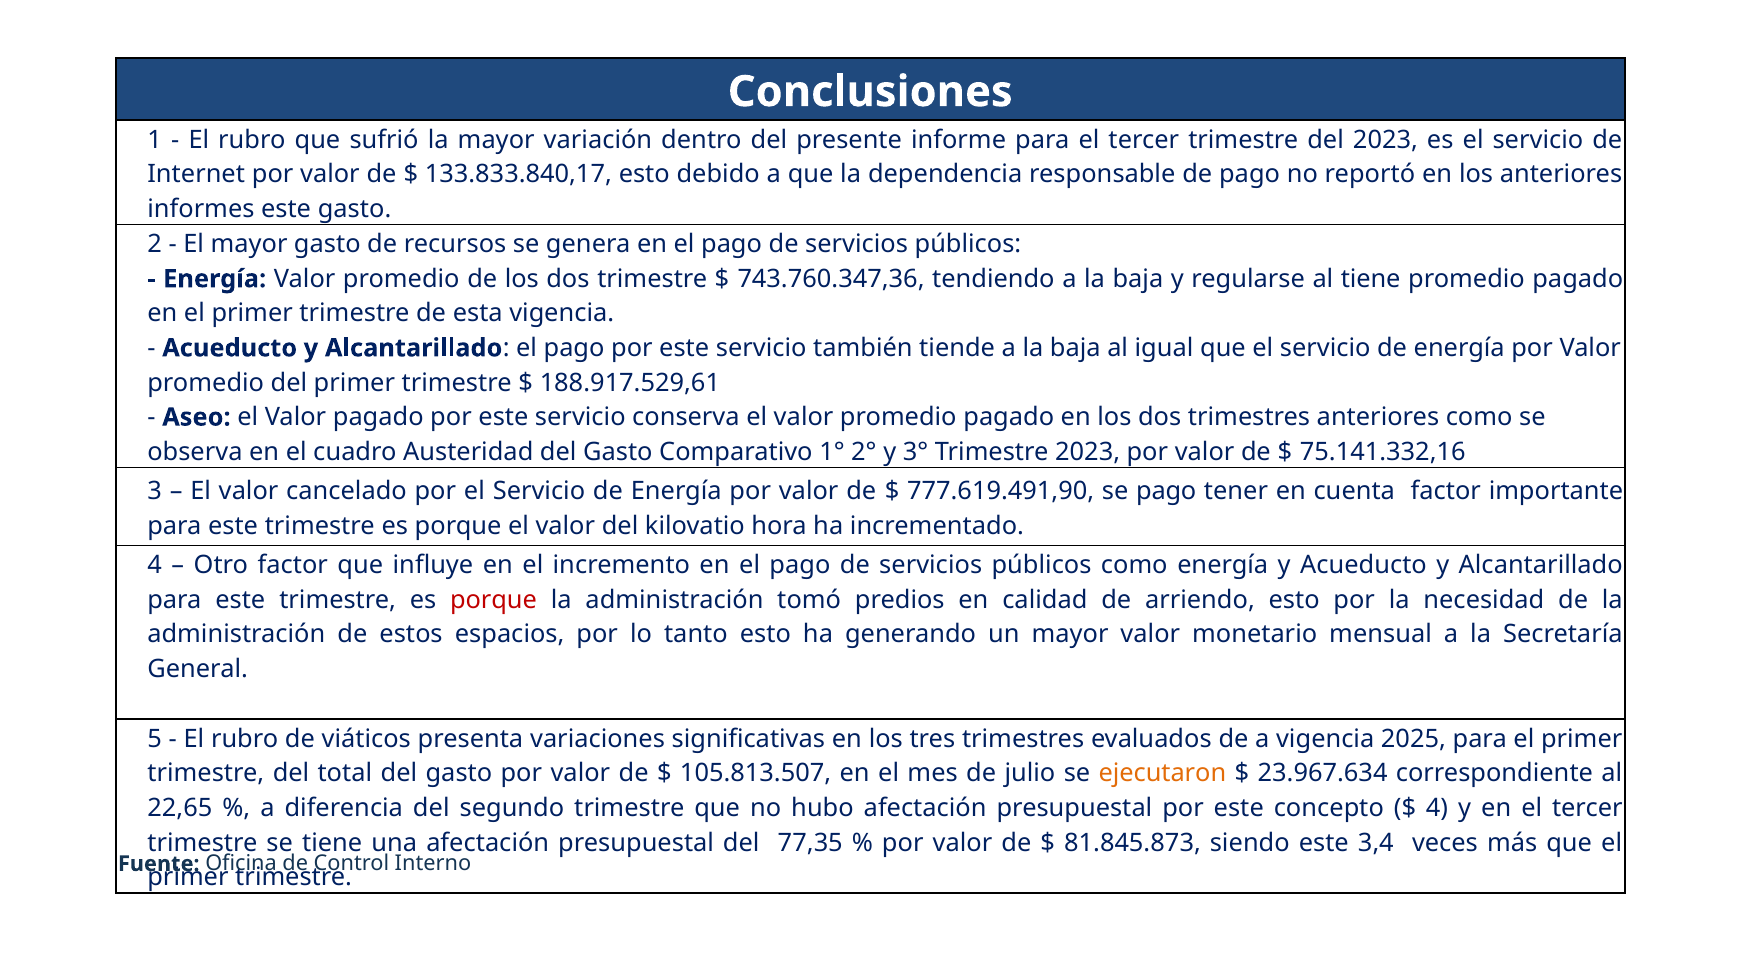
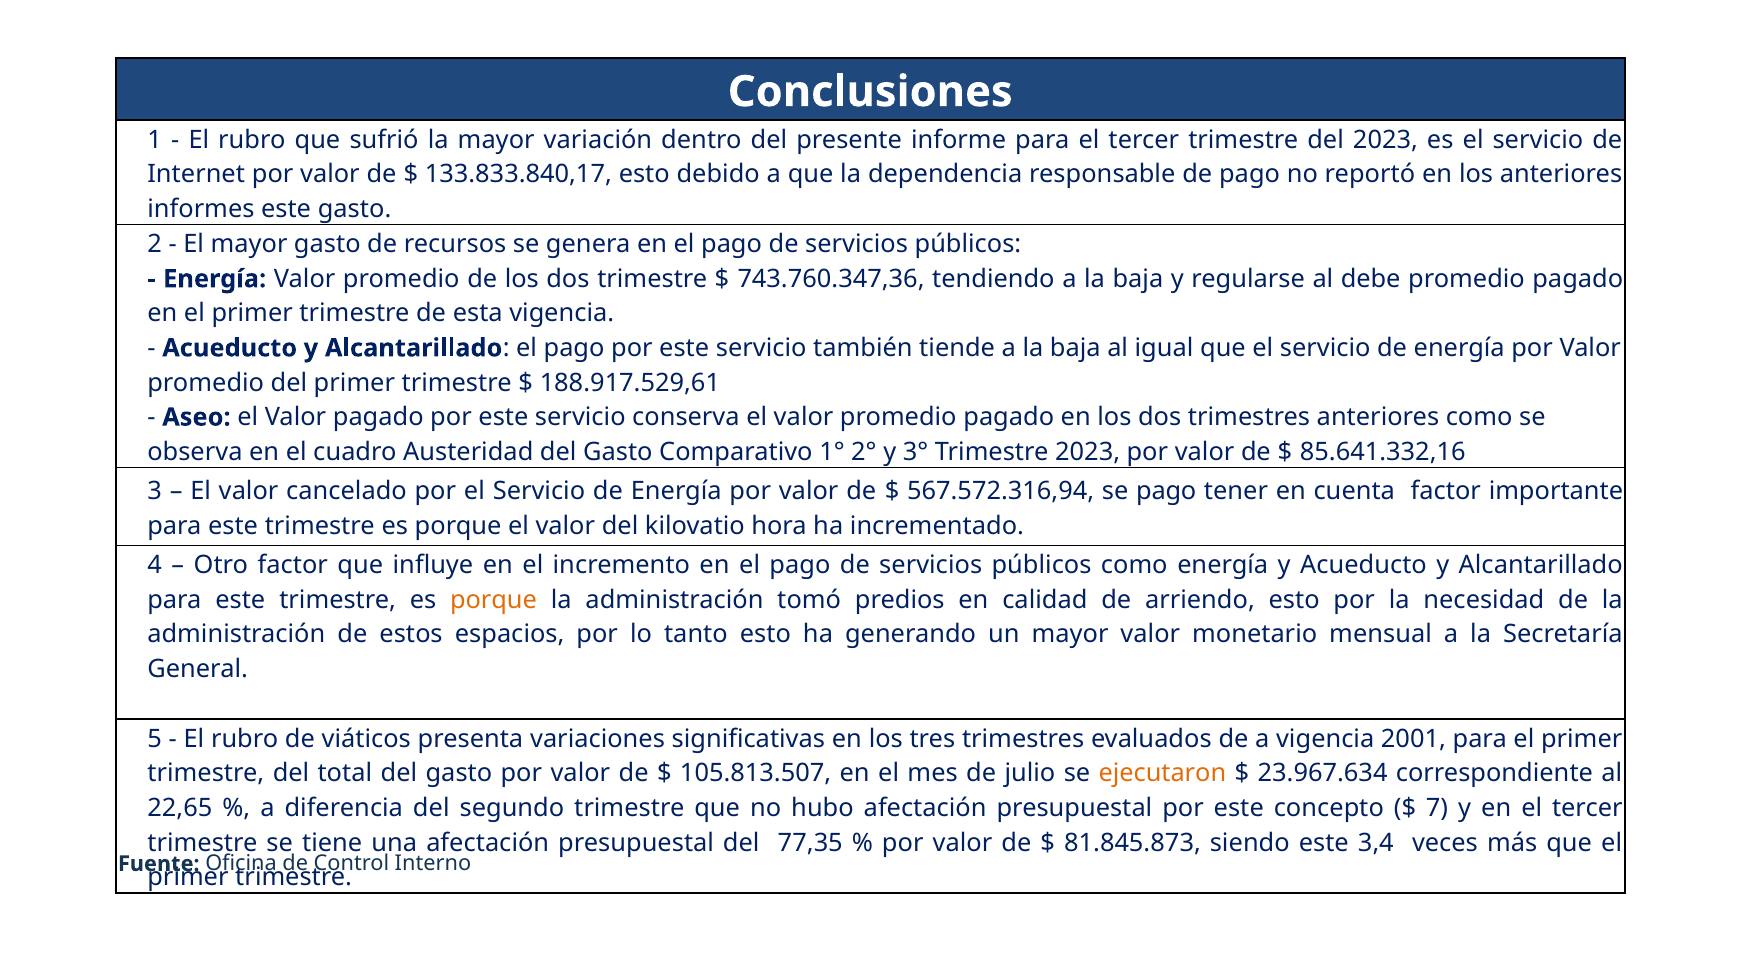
al tiene: tiene -> debe
75.141.332,16: 75.141.332,16 -> 85.641.332,16
777.619.491,90: 777.619.491,90 -> 567.572.316,94
porque at (494, 599) colour: red -> orange
2025: 2025 -> 2001
4 at (1437, 808): 4 -> 7
